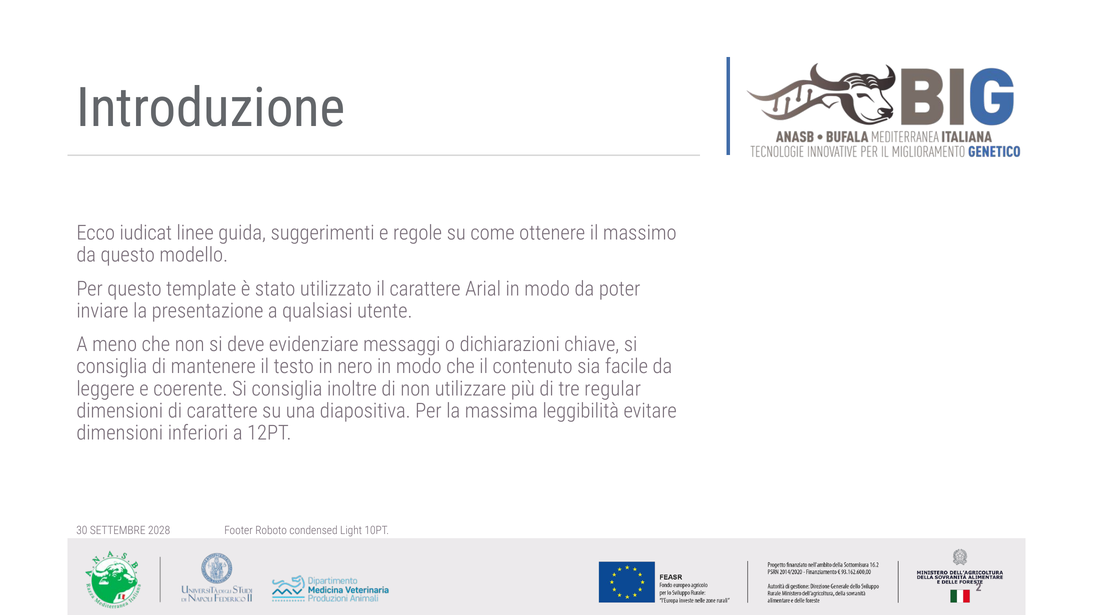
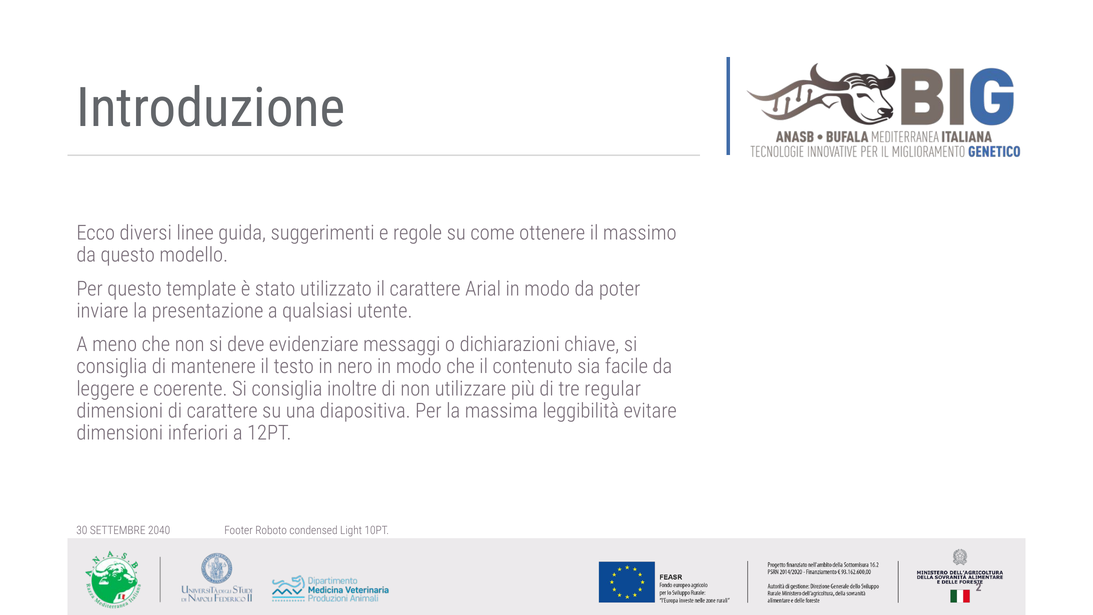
iudicat: iudicat -> diversi
2028: 2028 -> 2040
